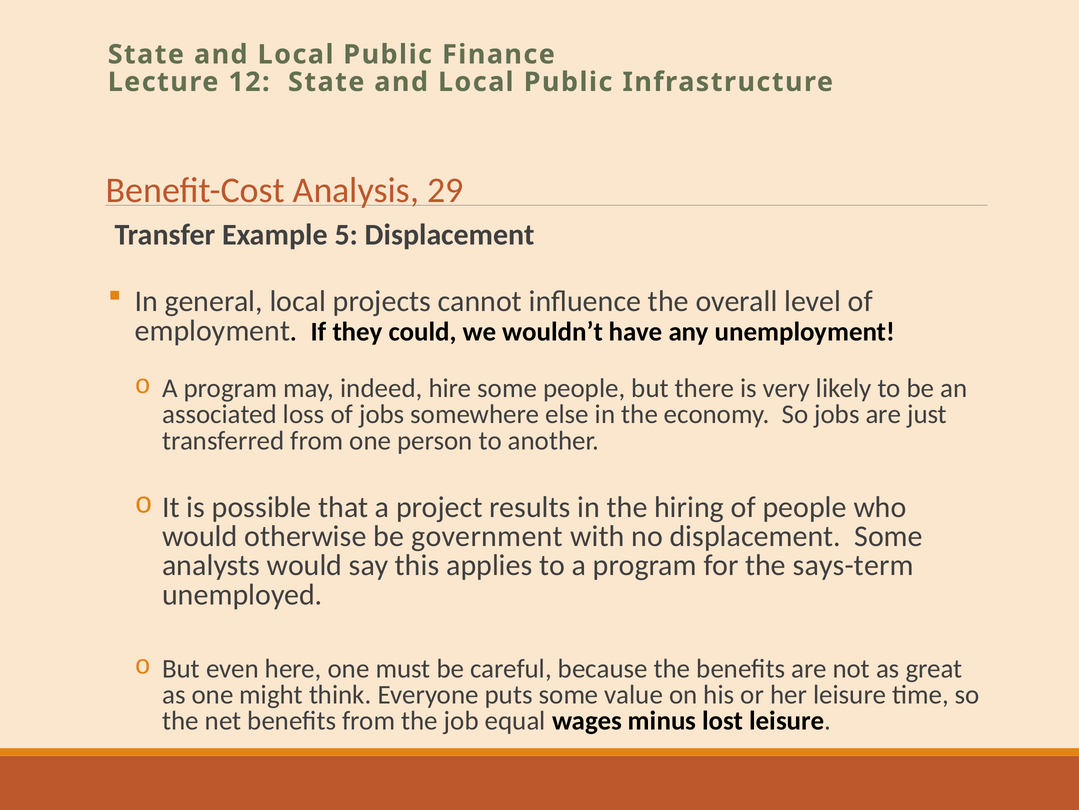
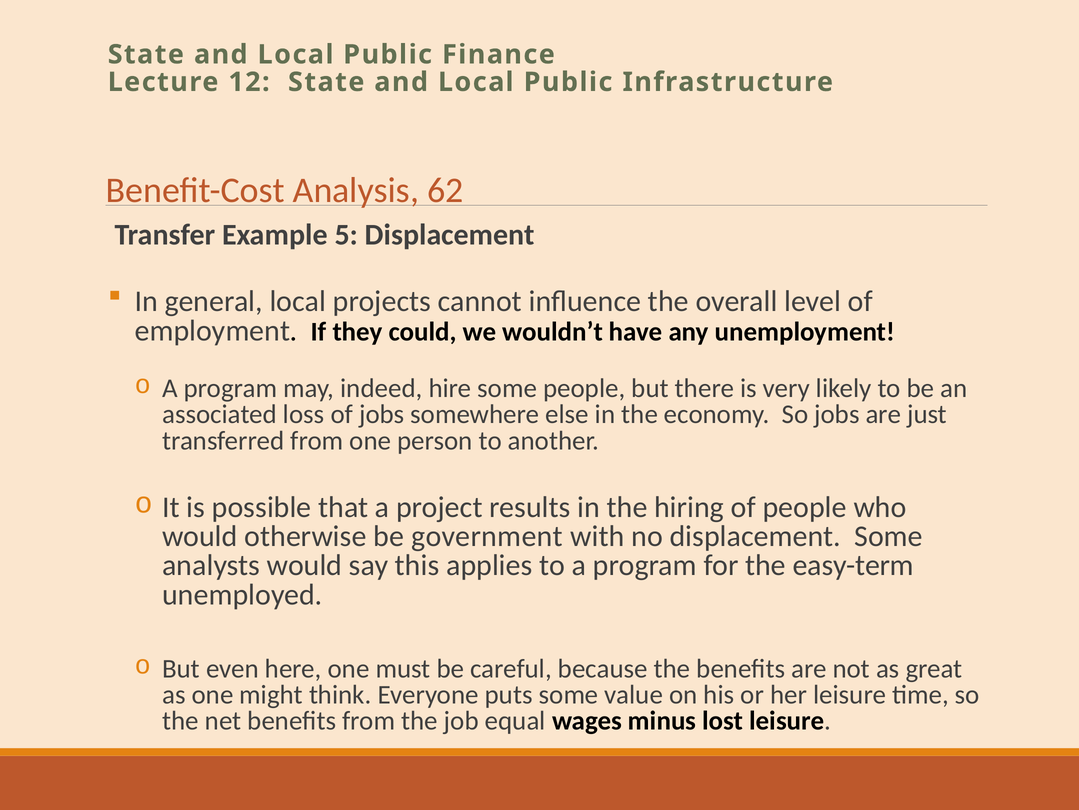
29: 29 -> 62
says-term: says-term -> easy-term
